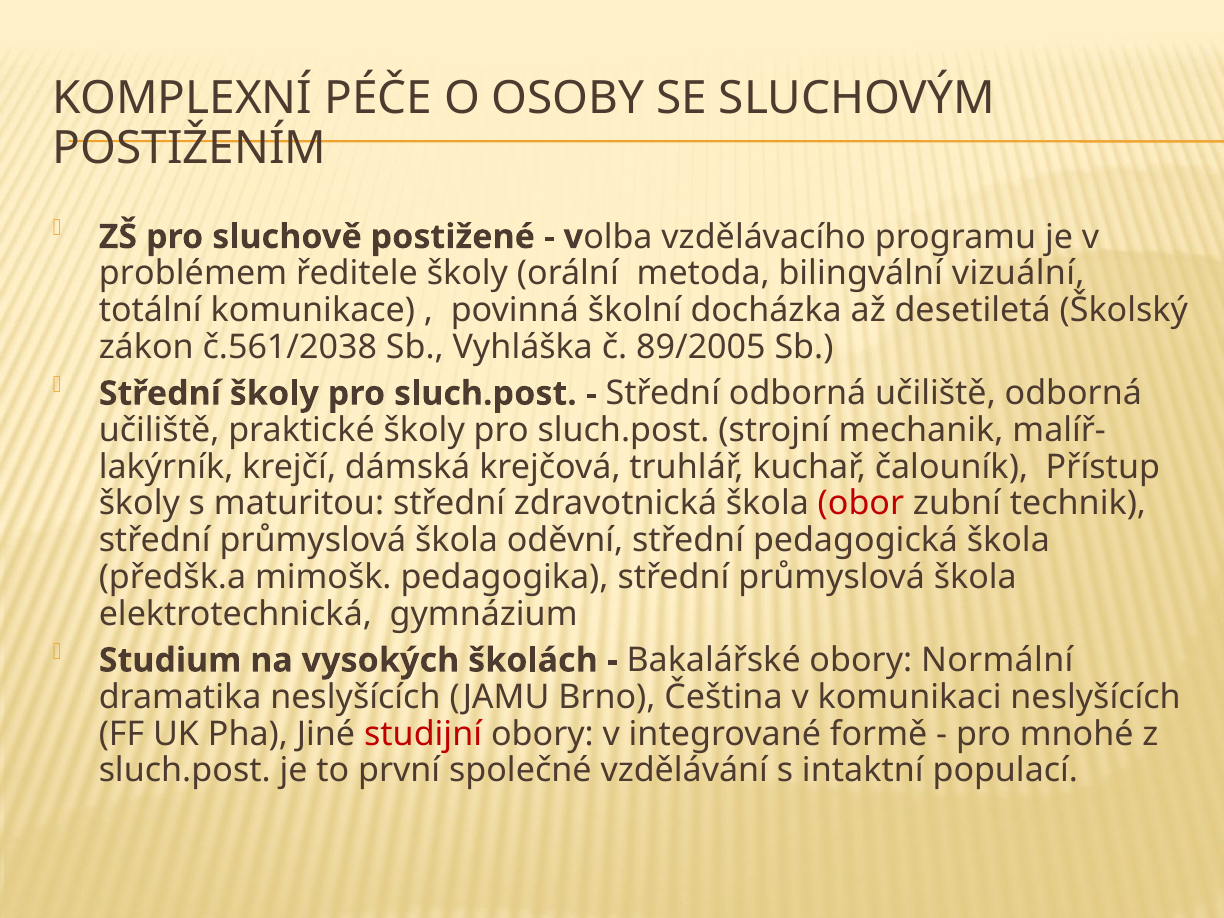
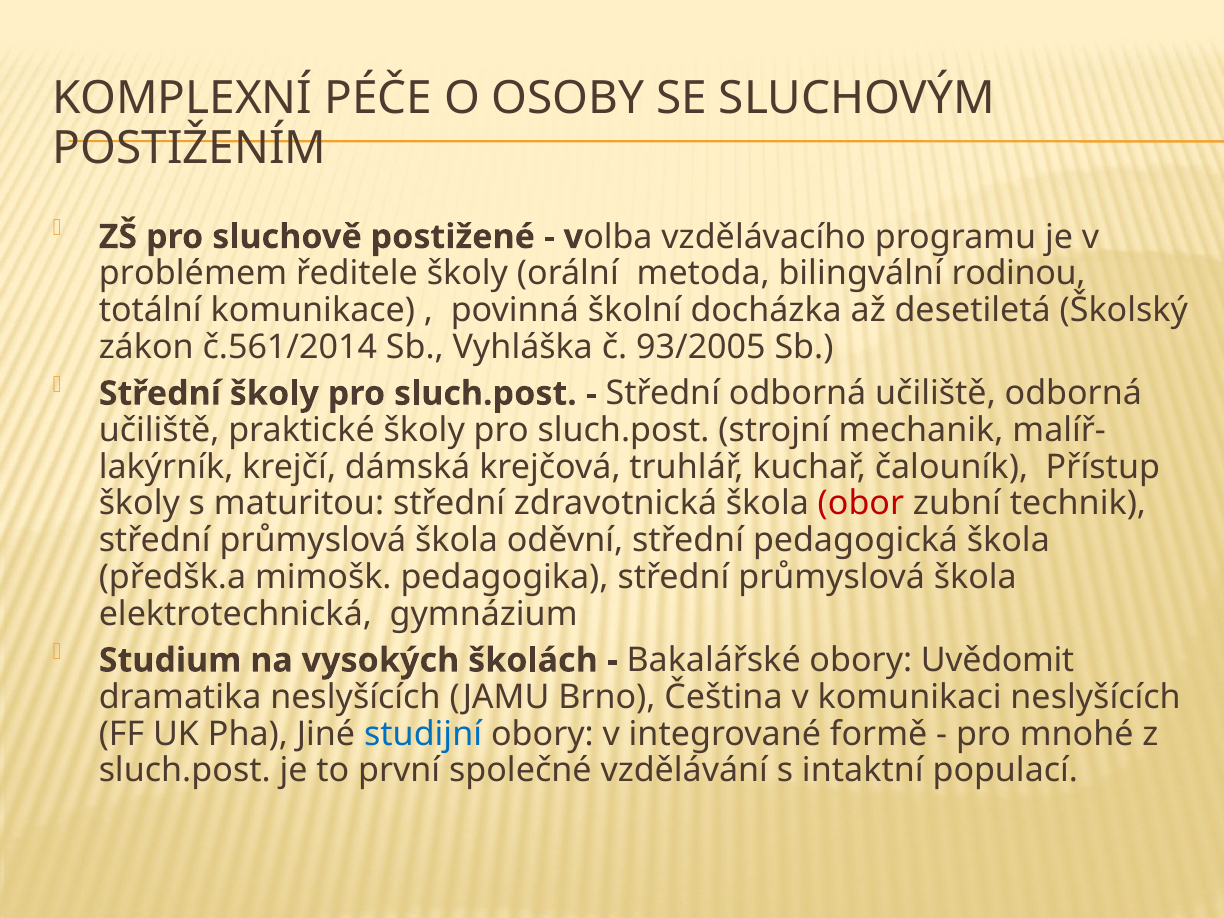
vizuální: vizuální -> rodinou
č.561/2038: č.561/2038 -> č.561/2014
89/2005: 89/2005 -> 93/2005
Normální: Normální -> Uvědomit
studijní colour: red -> blue
